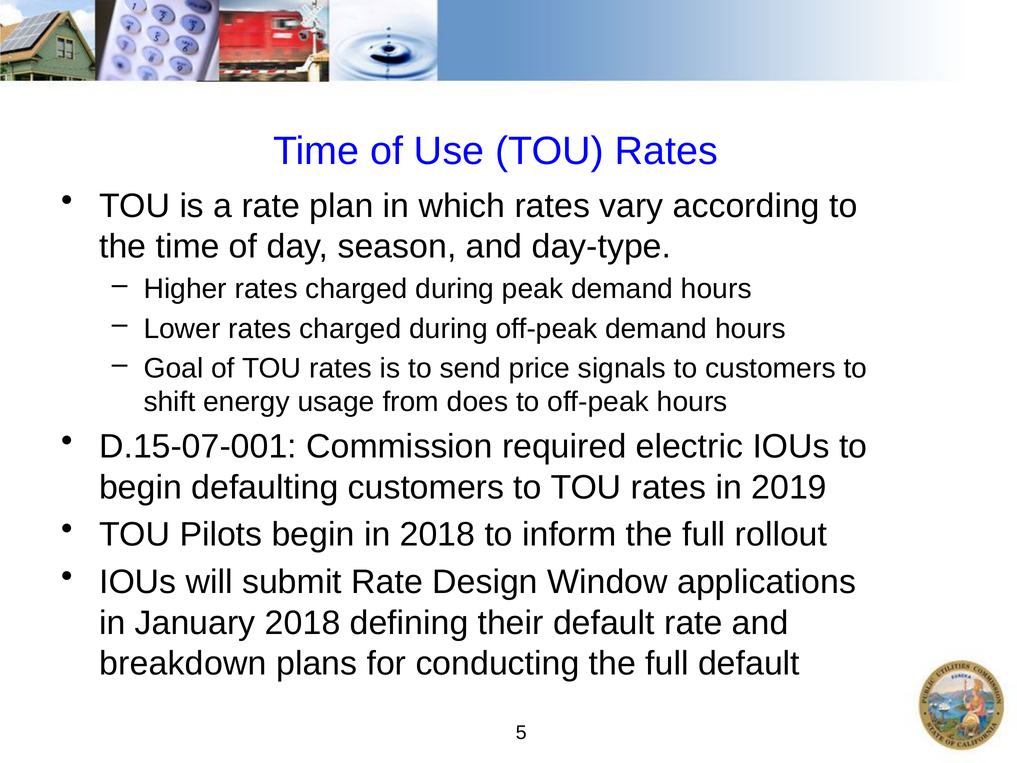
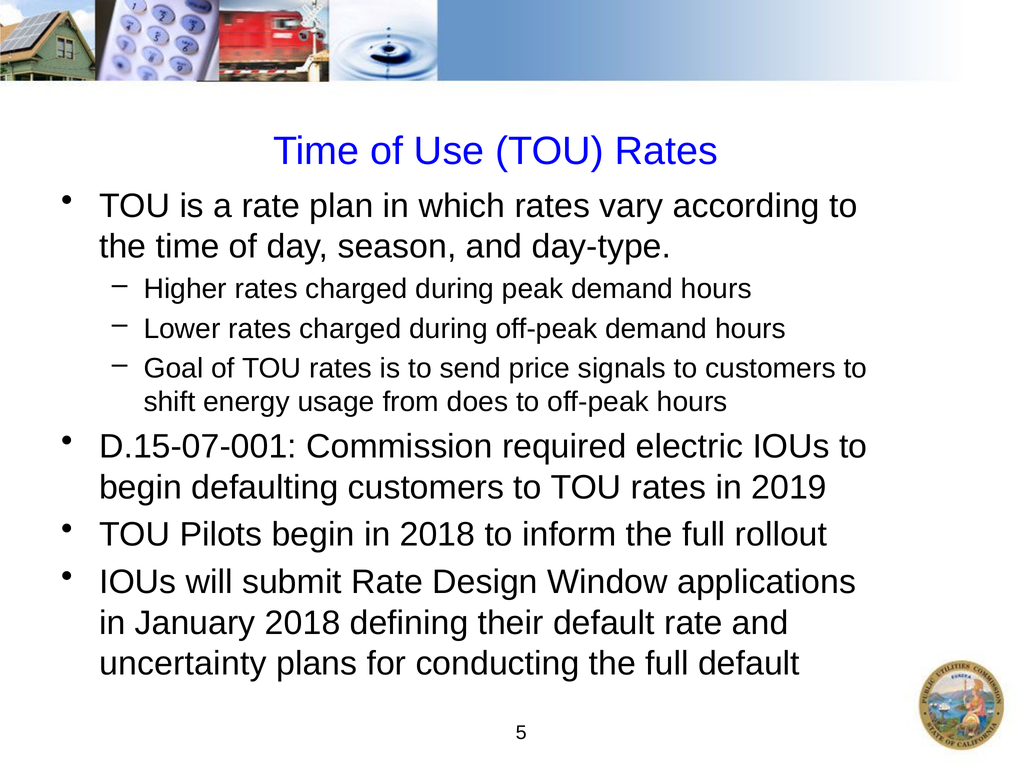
breakdown: breakdown -> uncertainty
